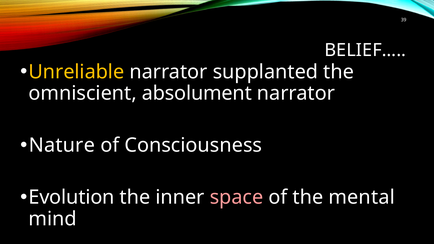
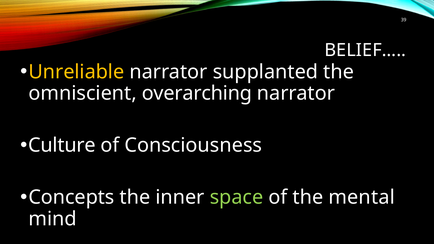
absolument: absolument -> overarching
Nature: Nature -> Culture
Evolution: Evolution -> Concepts
space colour: pink -> light green
